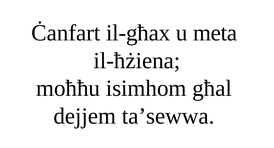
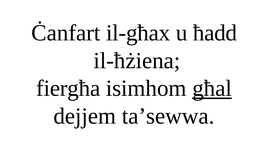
meta: meta -> ħadd
moħħu: moħħu -> fiergħa
għal underline: none -> present
